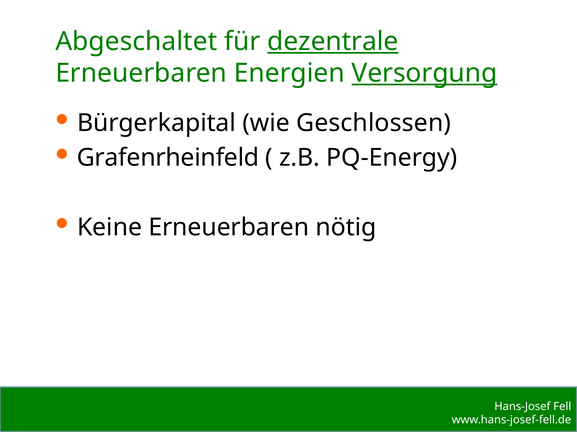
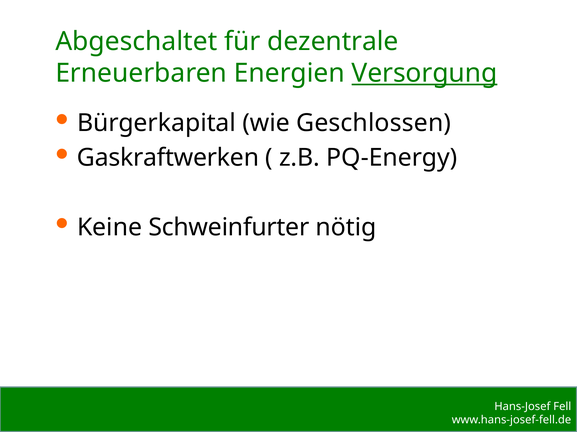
dezentrale underline: present -> none
Grafenrheinfeld: Grafenrheinfeld -> Gaskraftwerken
Keine Erneuerbaren: Erneuerbaren -> Schweinfurter
